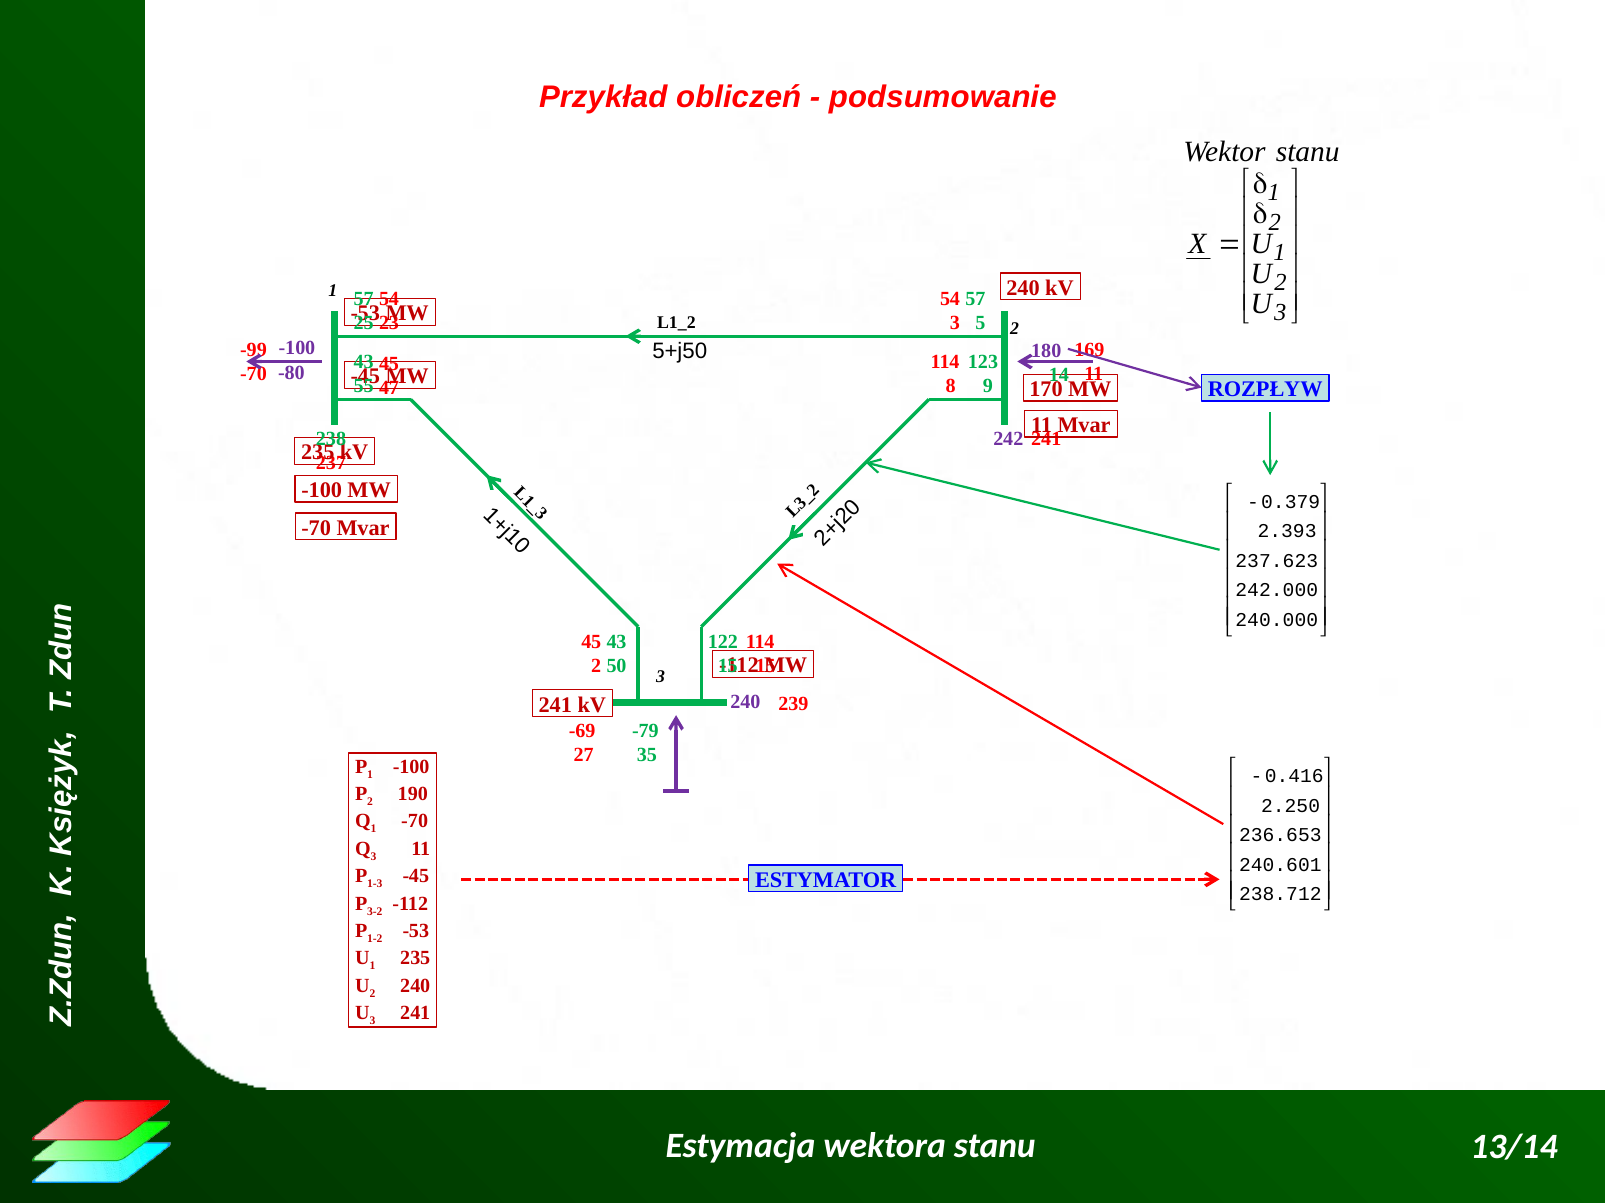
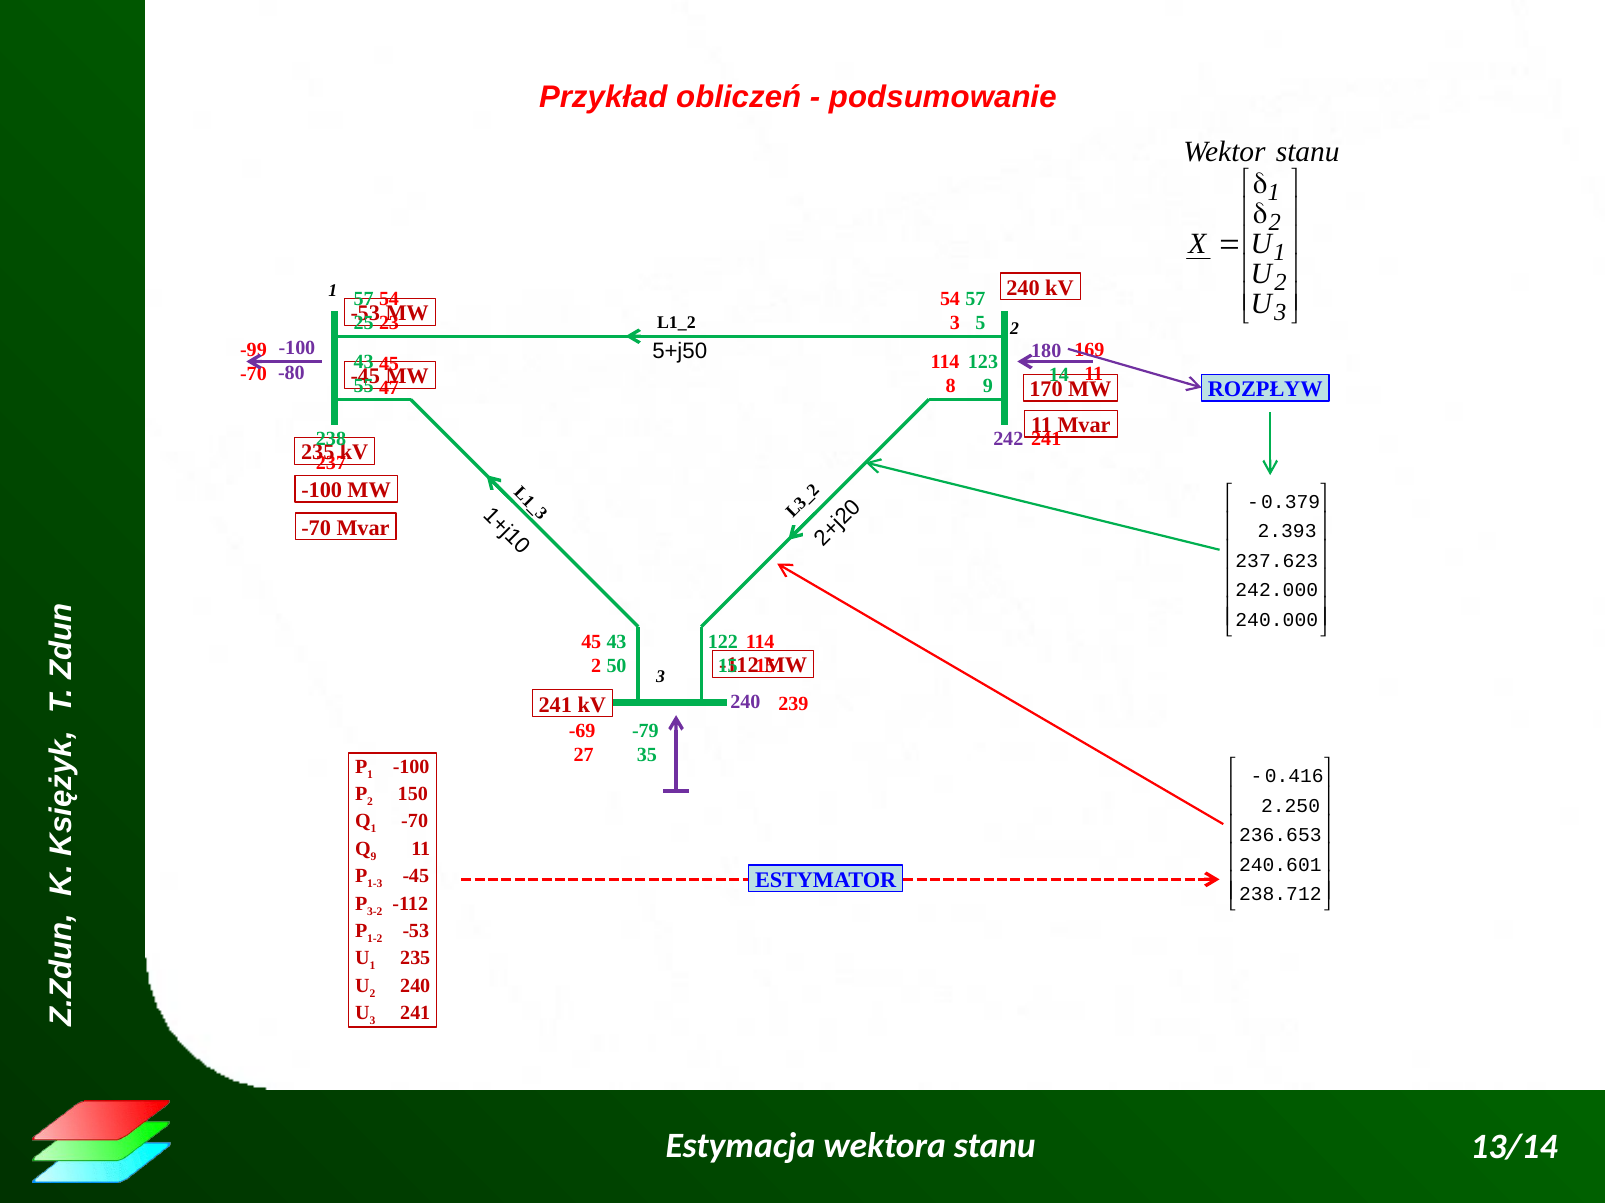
190: 190 -> 150
3 at (374, 857): 3 -> 9
